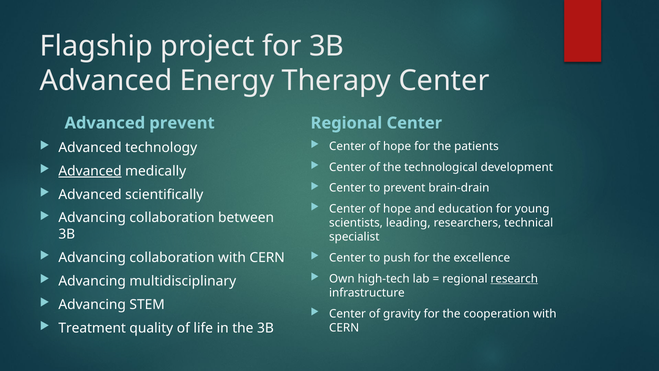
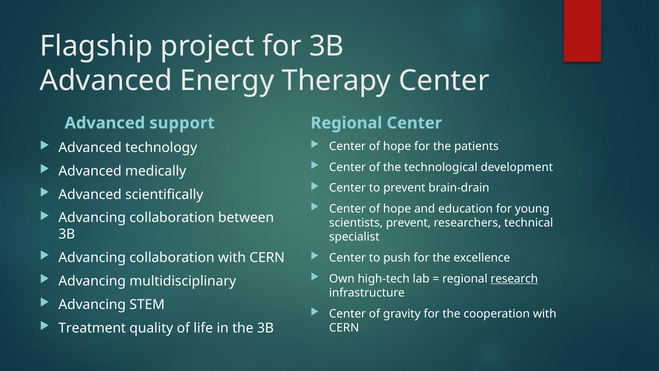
Advanced prevent: prevent -> support
Advanced at (90, 171) underline: present -> none
scientists leading: leading -> prevent
